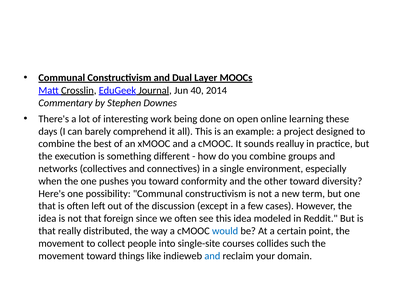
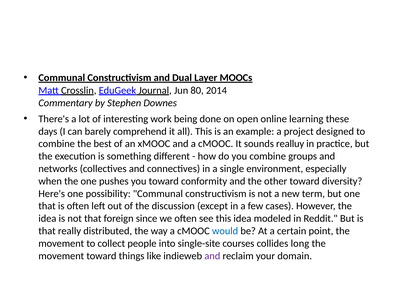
40: 40 -> 80
such: such -> long
and at (212, 256) colour: blue -> purple
